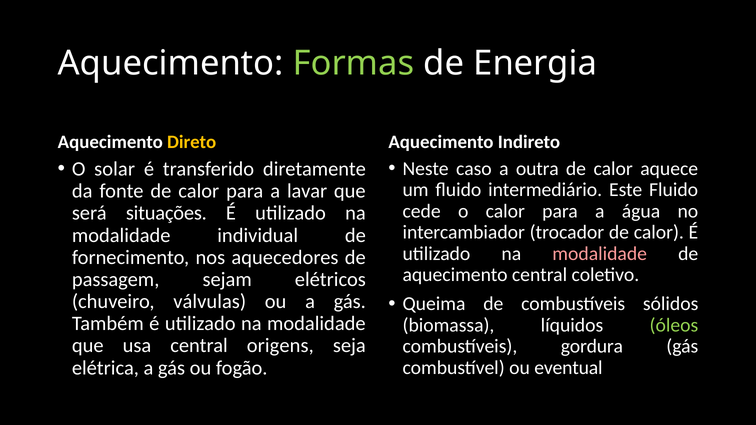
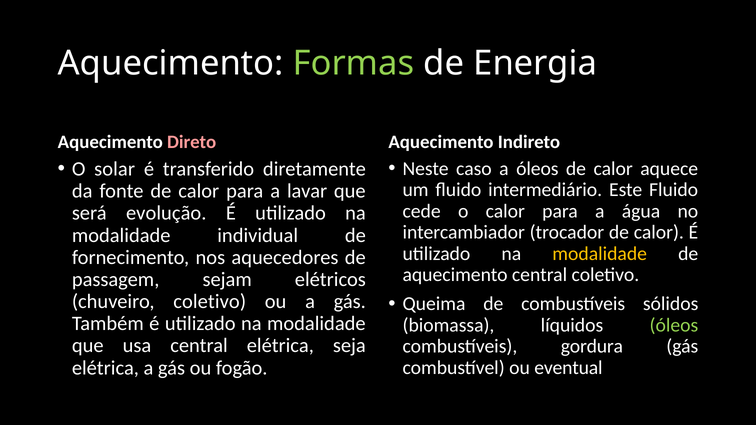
Direto colour: yellow -> pink
a outra: outra -> óleos
situações: situações -> evolução
modalidade at (600, 254) colour: pink -> yellow
chuveiro válvulas: válvulas -> coletivo
central origens: origens -> elétrica
